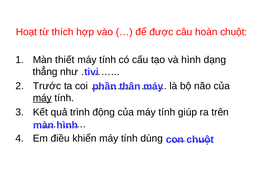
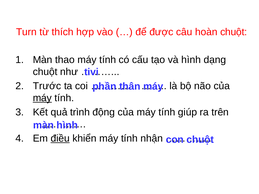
Hoạt: Hoạt -> Turn
thiết: thiết -> thao
thẳng at (45, 72): thẳng -> chuột
điều underline: none -> present
dùng: dùng -> nhận
